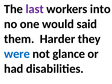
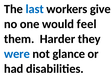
last colour: purple -> blue
into: into -> give
said: said -> feel
